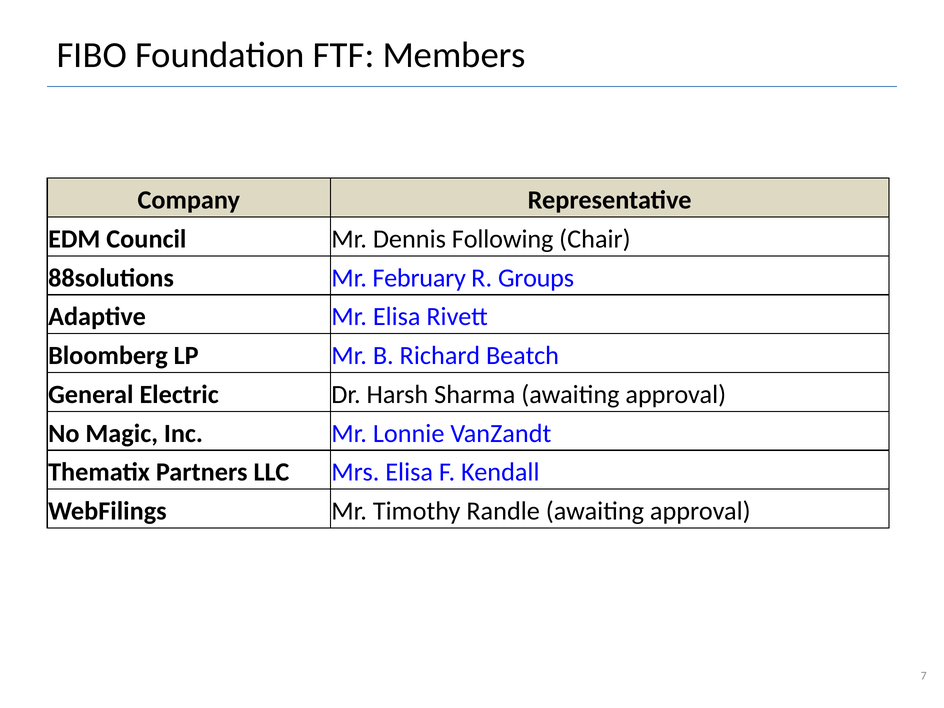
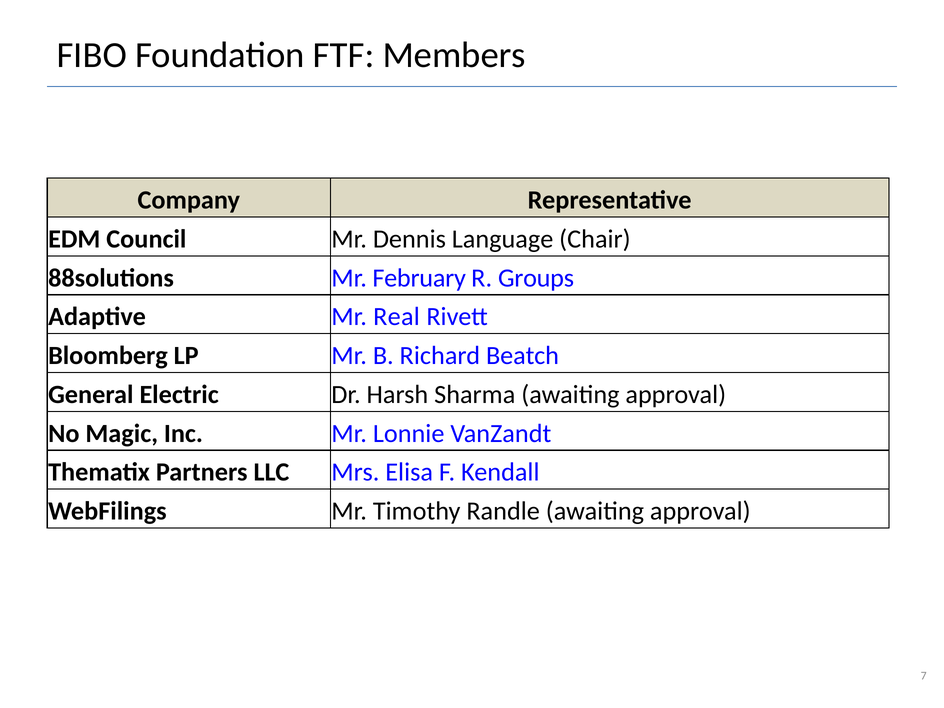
Following: Following -> Language
Mr Elisa: Elisa -> Real
